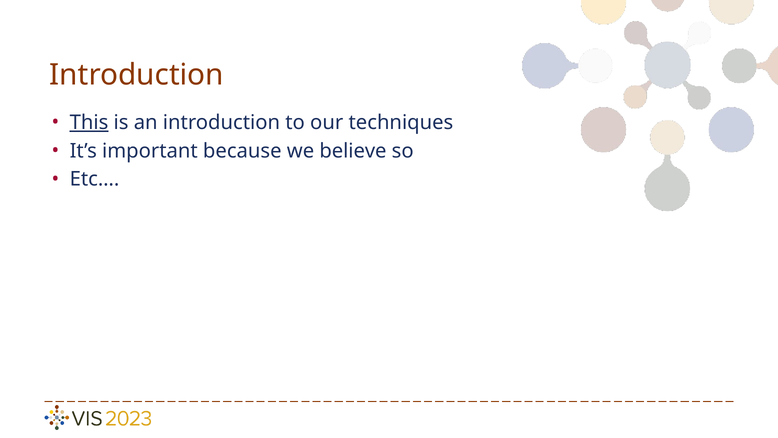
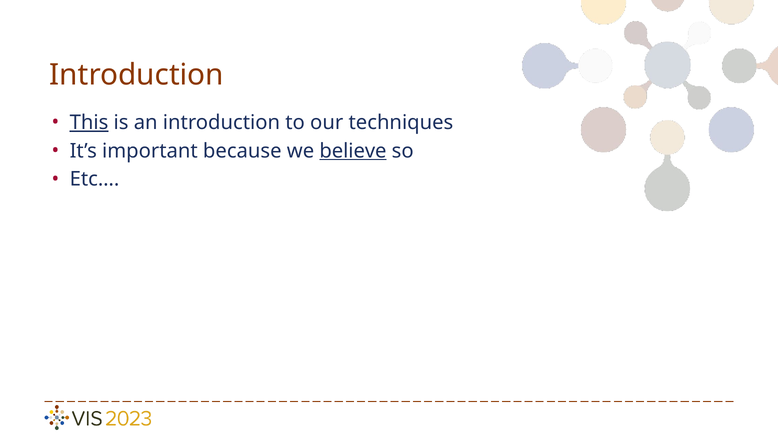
believe underline: none -> present
